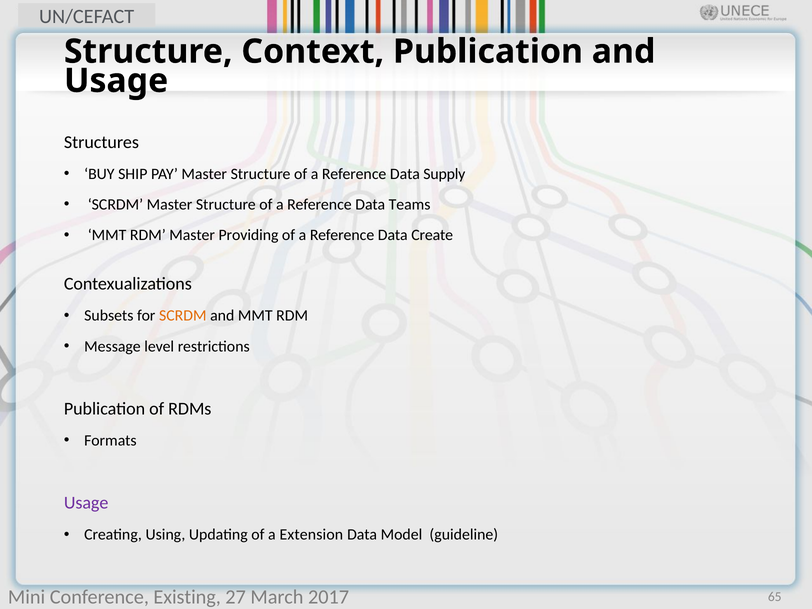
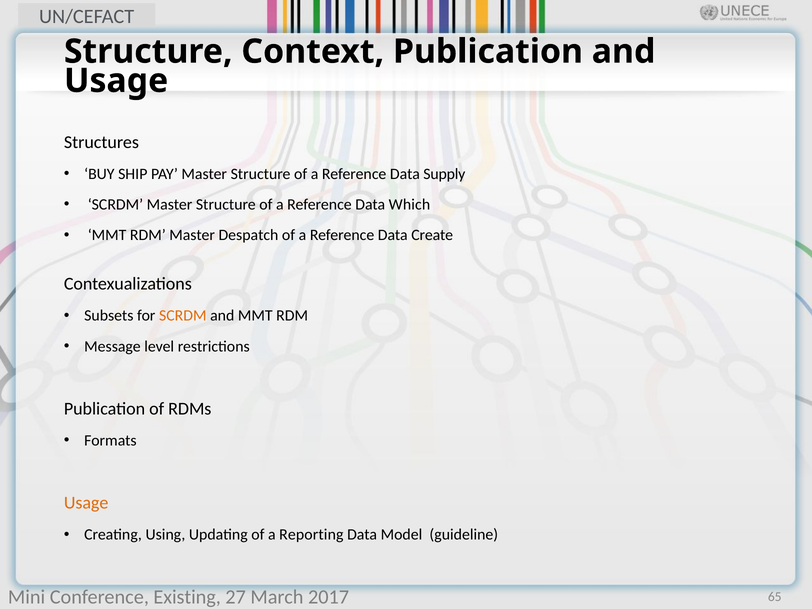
Teams: Teams -> Which
Providing: Providing -> Despatch
Usage at (86, 503) colour: purple -> orange
Extension: Extension -> Reporting
